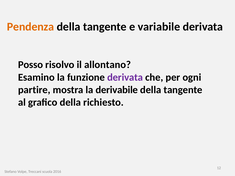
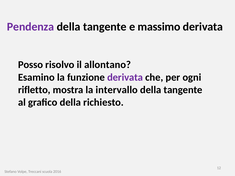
Pendenza colour: orange -> purple
variabile: variabile -> massimo
partire: partire -> rifletto
derivabile: derivabile -> intervallo
